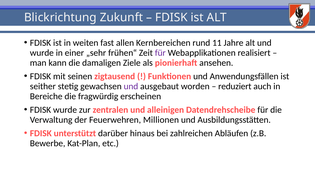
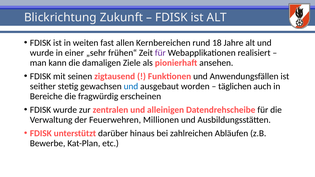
11: 11 -> 18
und at (131, 86) colour: purple -> blue
reduziert: reduziert -> täglichen
